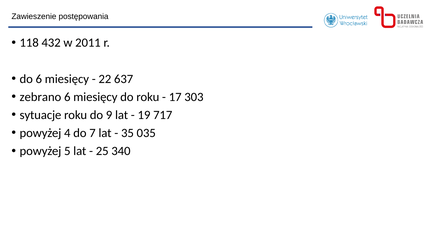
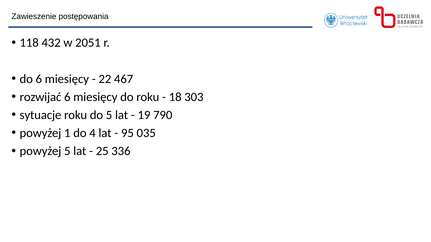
2011: 2011 -> 2051
637: 637 -> 467
zebrano: zebrano -> rozwijać
17: 17 -> 18
do 9: 9 -> 5
717: 717 -> 790
4: 4 -> 1
7: 7 -> 4
35: 35 -> 95
340: 340 -> 336
